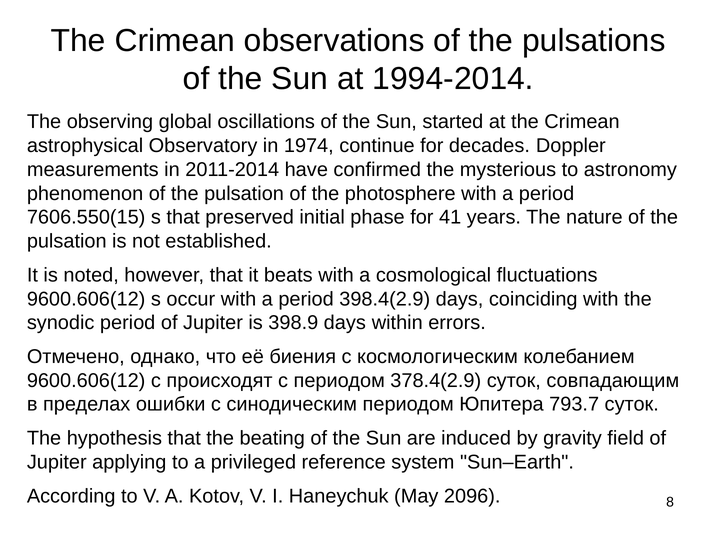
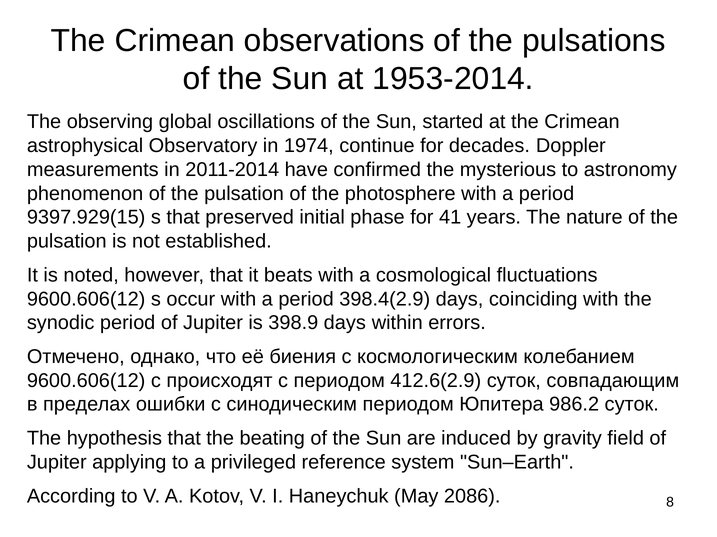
1994-2014: 1994-2014 -> 1953-2014
7606.550(15: 7606.550(15 -> 9397.929(15
378.4(2.9: 378.4(2.9 -> 412.6(2.9
793.7: 793.7 -> 986.2
2096: 2096 -> 2086
